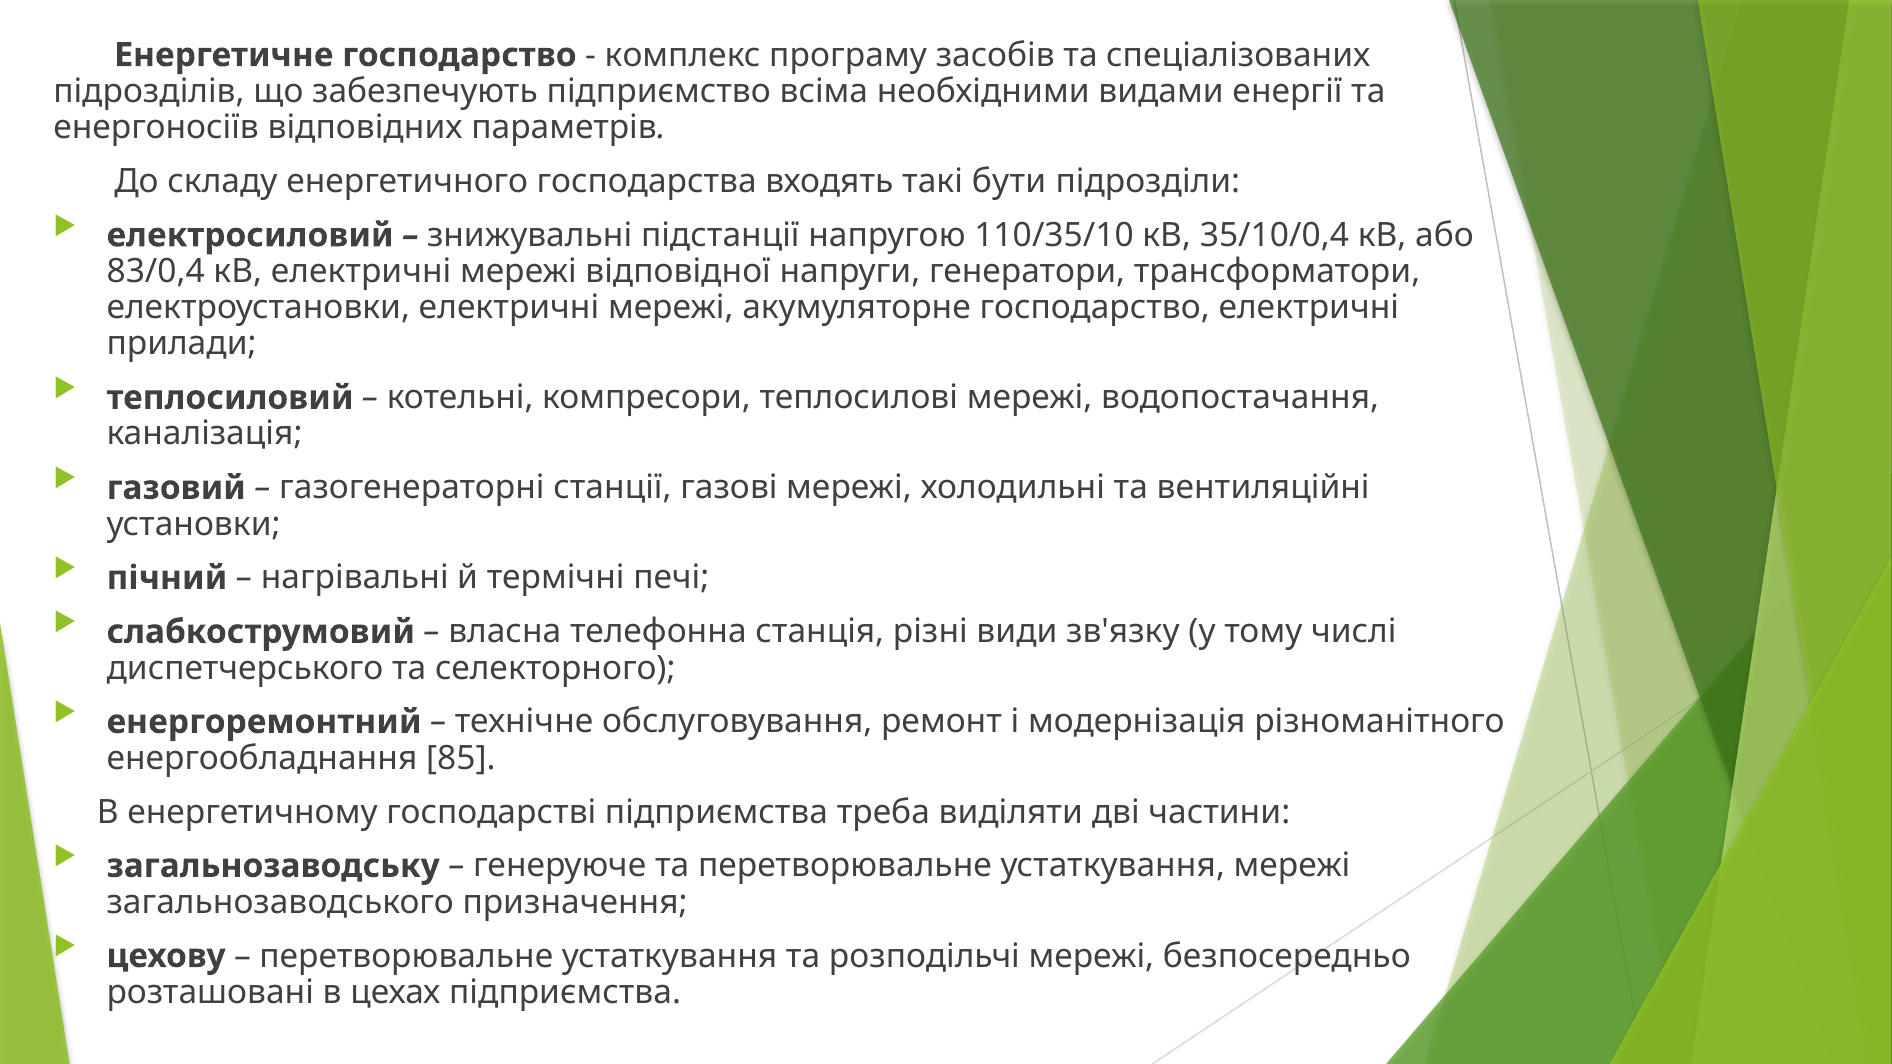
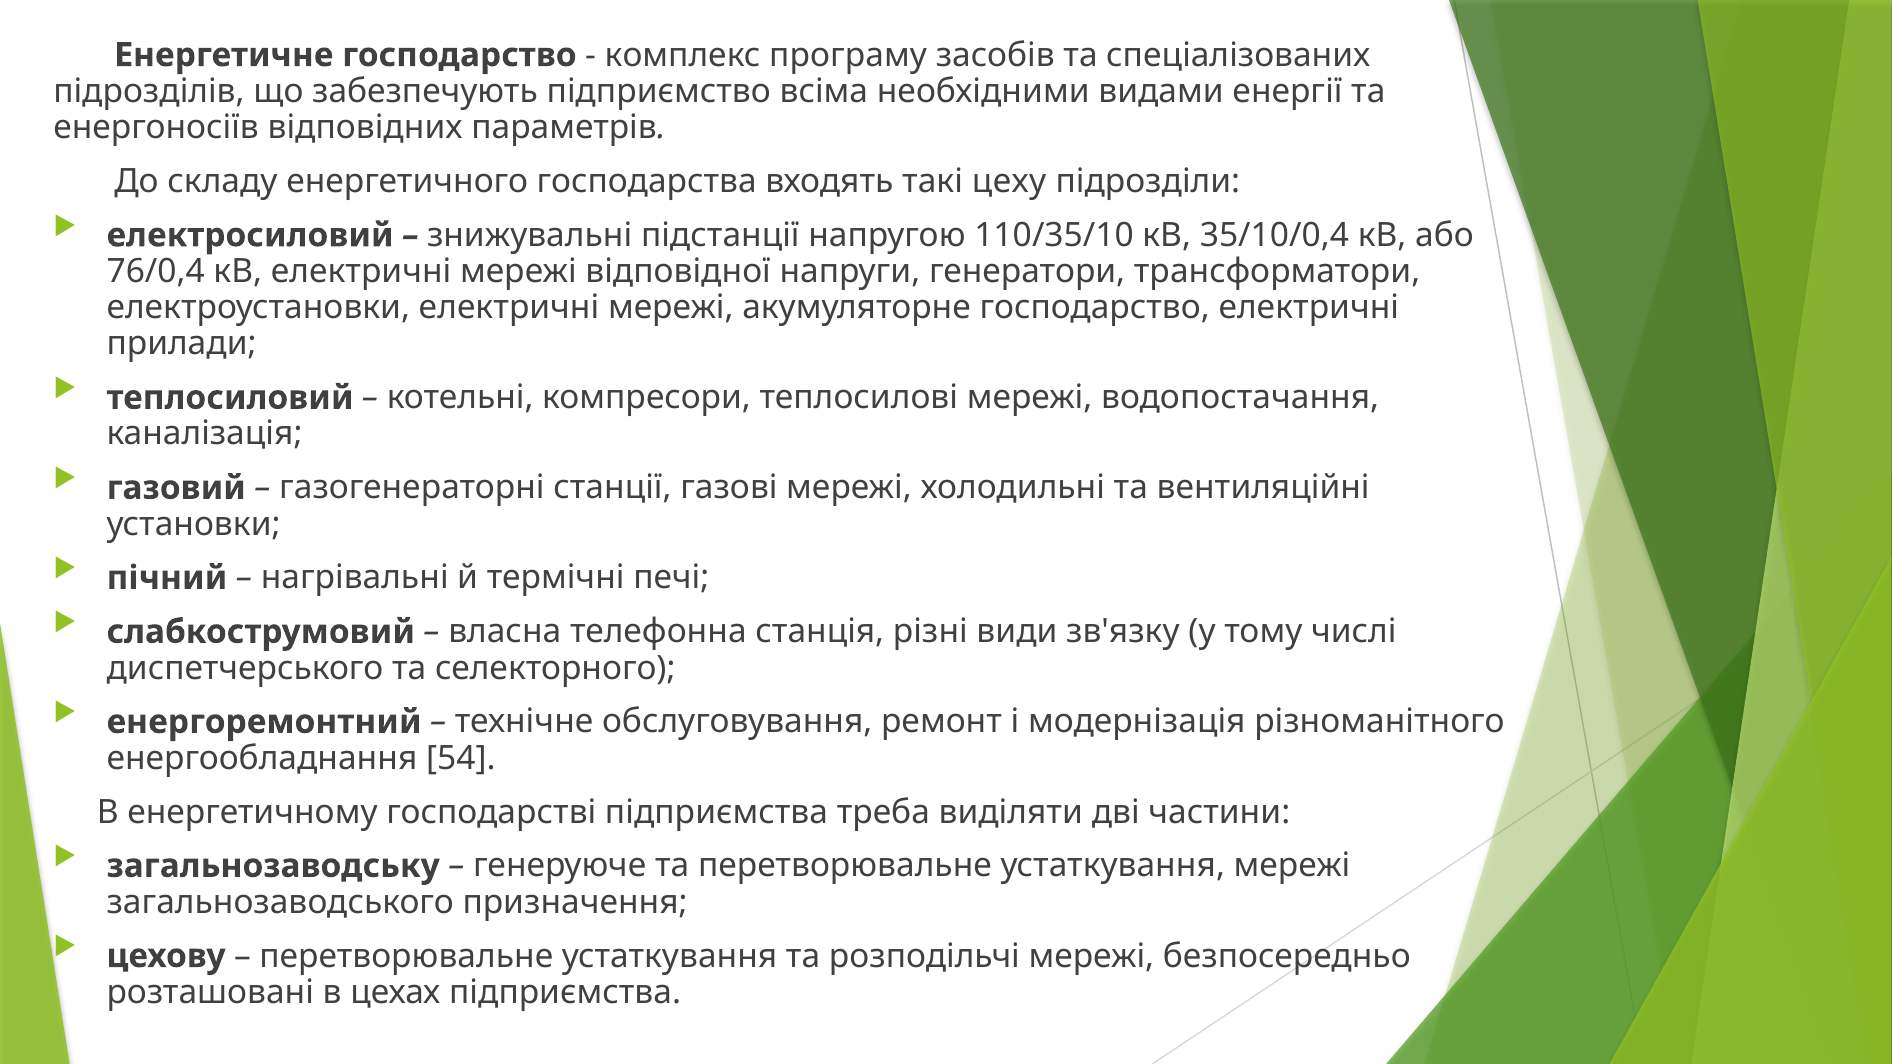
бути: бути -> цеху
83/0,4: 83/0,4 -> 76/0,4
85: 85 -> 54
